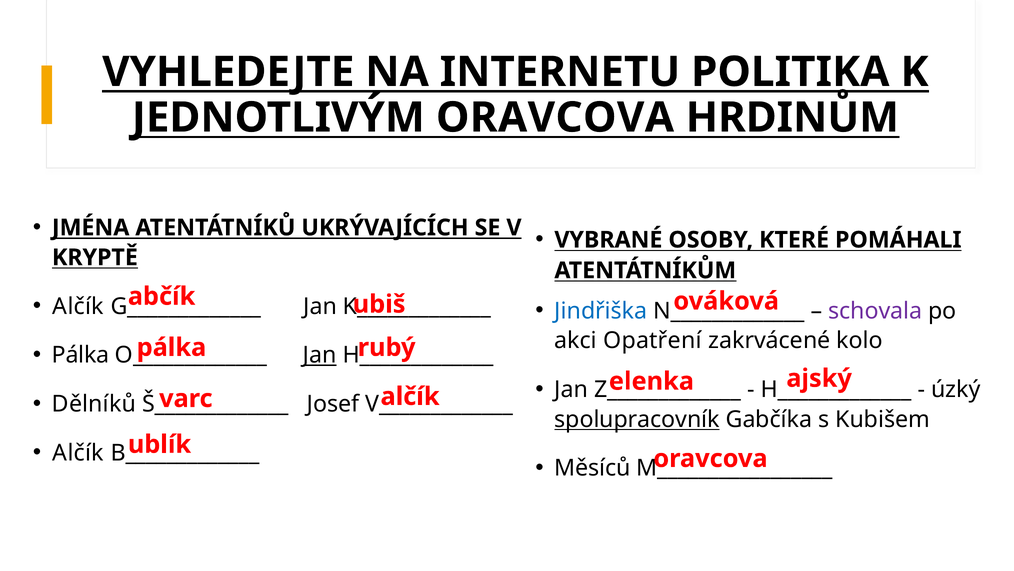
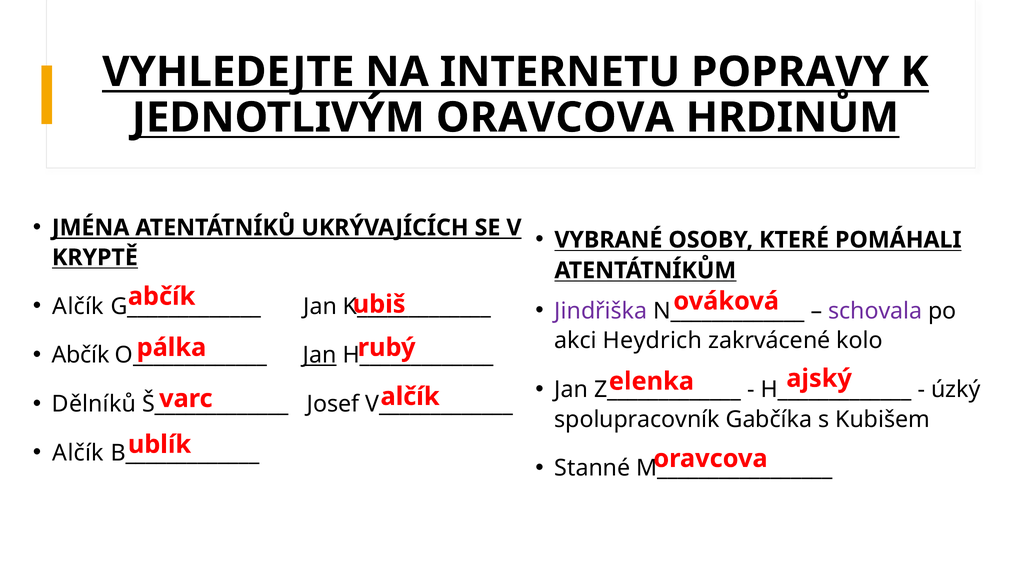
POLITIKA: POLITIKA -> POPRAVY
Jindřiška colour: blue -> purple
Opatření: Opatření -> Heydrich
Pálka at (81, 355): Pálka -> Abčík
spolupracovník underline: present -> none
Měsíců: Měsíců -> Stanné
